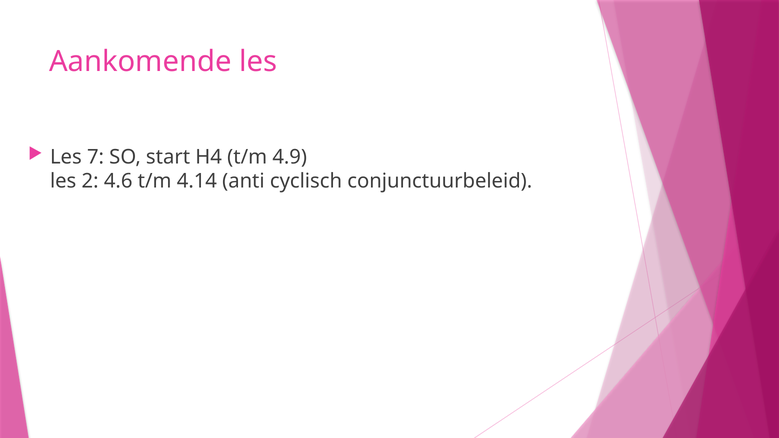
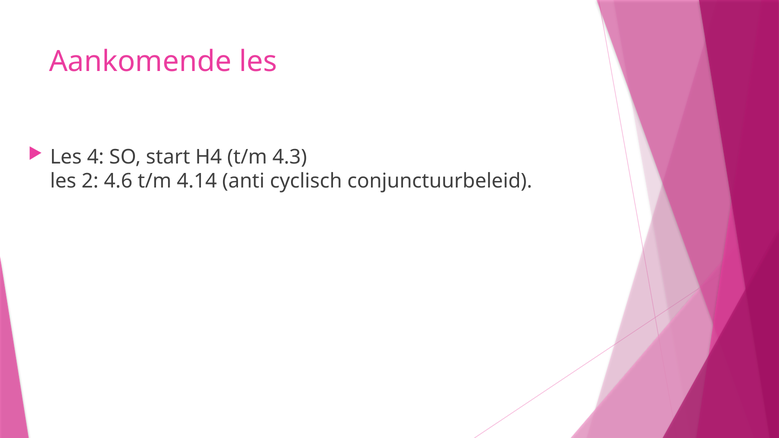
7: 7 -> 4
4.9: 4.9 -> 4.3
